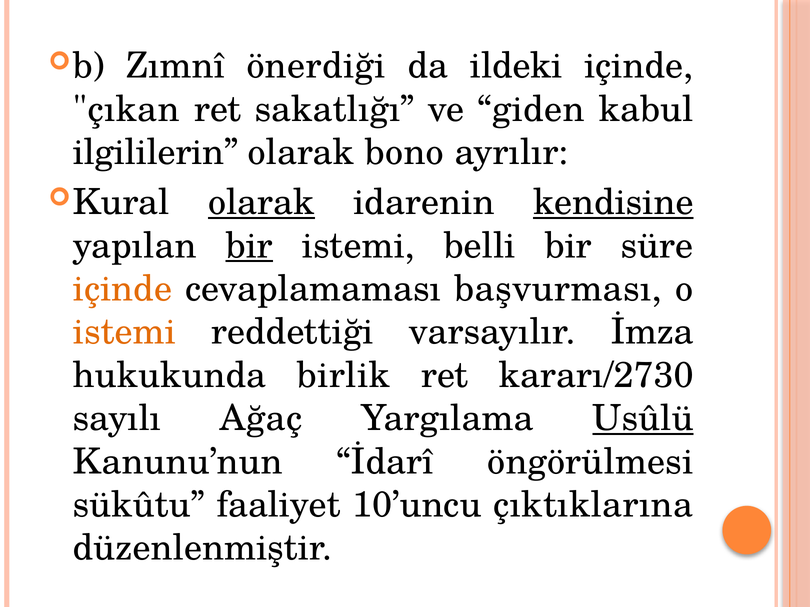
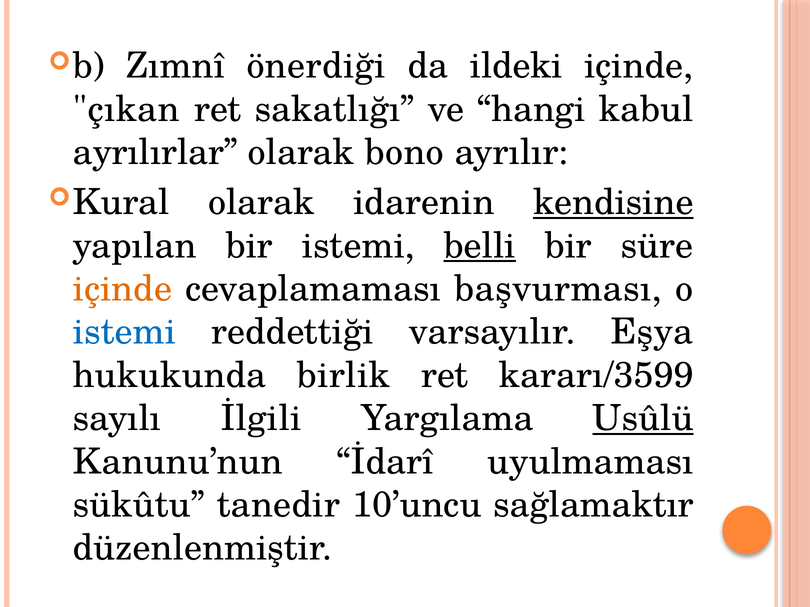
giden: giden -> hangi
ilgililerin: ilgililerin -> ayrılırlar
olarak at (261, 203) underline: present -> none
bir at (249, 246) underline: present -> none
belli underline: none -> present
istemi at (124, 332) colour: orange -> blue
İmza: İmza -> Eşya
kararı/2730: kararı/2730 -> kararı/3599
Ağaç: Ağaç -> İlgili
öngörülmesi: öngörülmesi -> uyulmaması
faaliyet: faaliyet -> tanedir
çıktıklarına: çıktıklarına -> sağlamaktır
